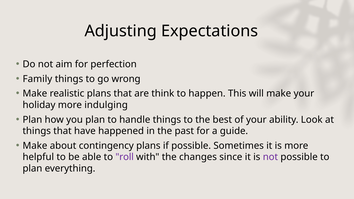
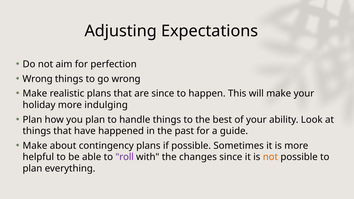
Family at (37, 79): Family -> Wrong
are think: think -> since
not at (270, 157) colour: purple -> orange
